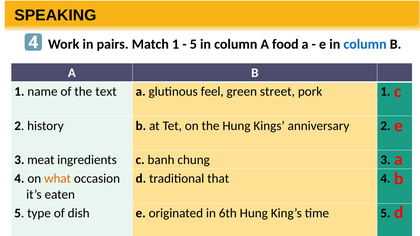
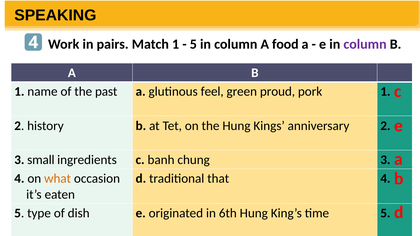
column at (365, 44) colour: blue -> purple
text: text -> past
street: street -> proud
meat: meat -> small
